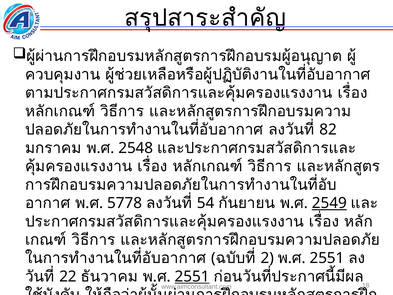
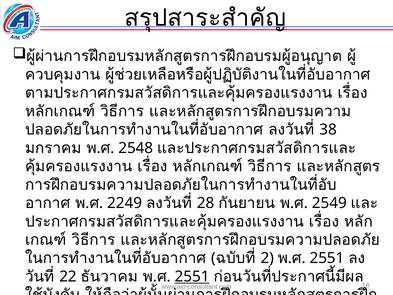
82: 82 -> 38
5778: 5778 -> 2249
54: 54 -> 28
2549 underline: present -> none
